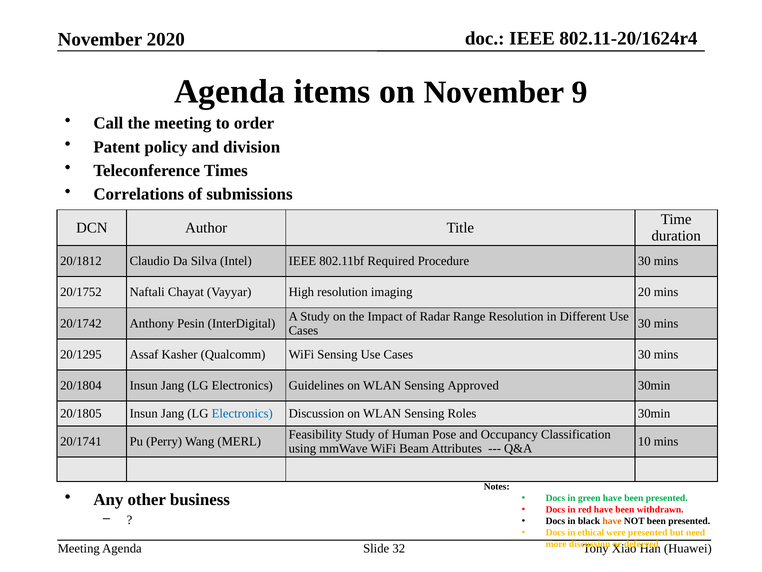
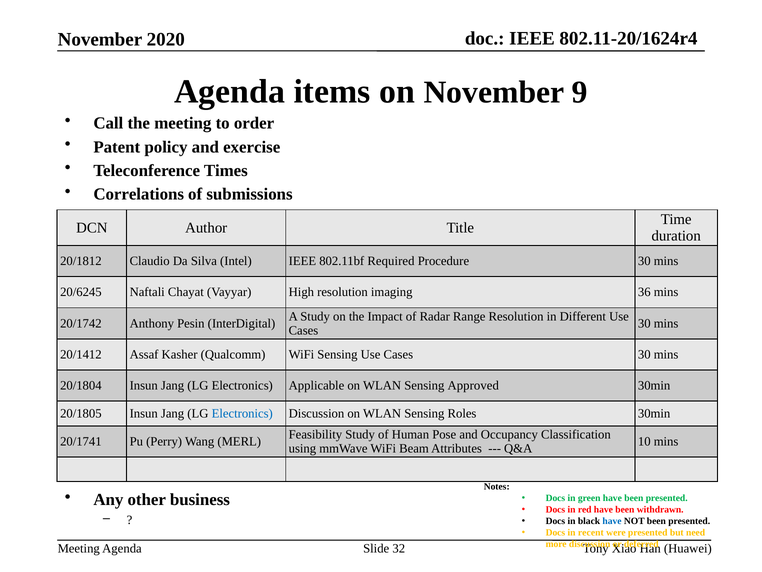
division: division -> exercise
20/1752: 20/1752 -> 20/6245
20: 20 -> 36
20/1295: 20/1295 -> 20/1412
Guidelines: Guidelines -> Applicable
have at (612, 521) colour: orange -> blue
ethical: ethical -> recent
